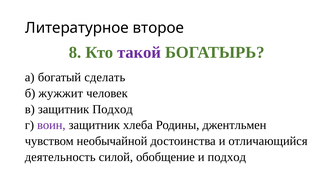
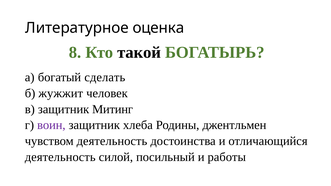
второе: второе -> оценка
такой colour: purple -> black
защитник Подход: Подход -> Митинг
чувством необычайной: необычайной -> деятельность
обобщение: обобщение -> посильный
и подход: подход -> работы
